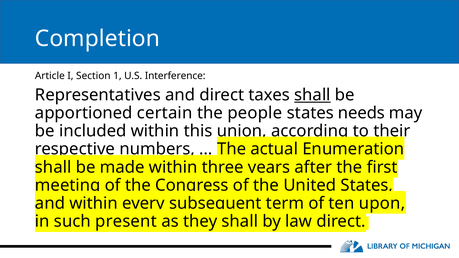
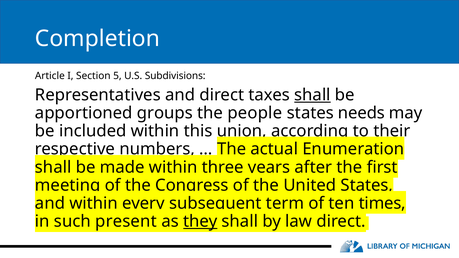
1: 1 -> 5
Interference: Interference -> Subdivisions
certain: certain -> groups
upon: upon -> times
they underline: none -> present
